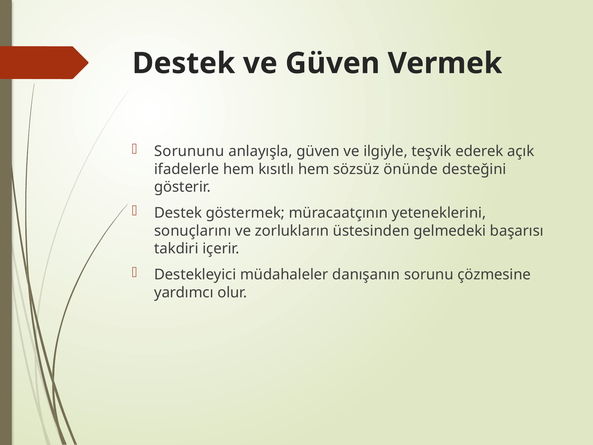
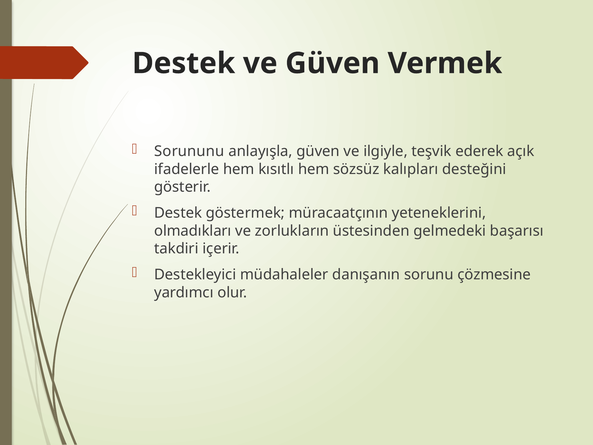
önünde: önünde -> kalıpları
sonuçlarını: sonuçlarını -> olmadıkları
